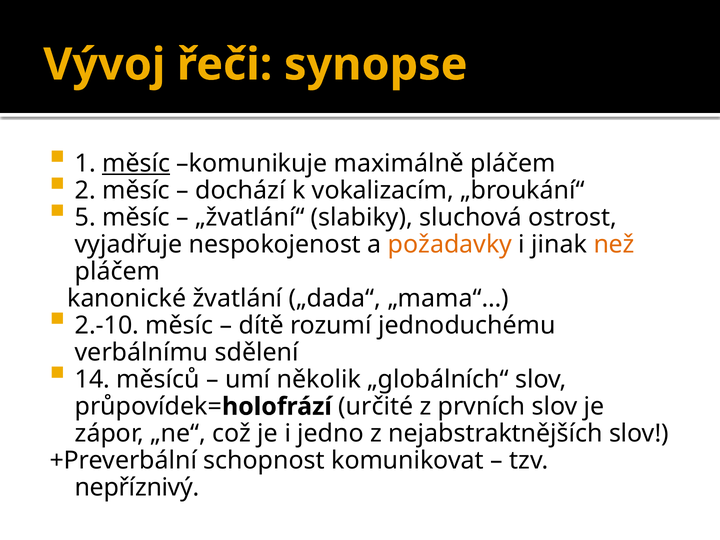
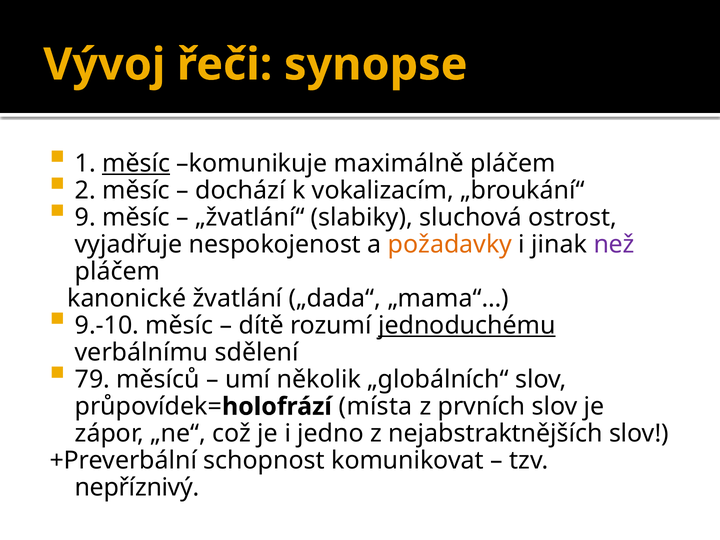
5: 5 -> 9
než colour: orange -> purple
2.-10: 2.-10 -> 9.-10
jednoduchému underline: none -> present
14: 14 -> 79
určité: určité -> místa
